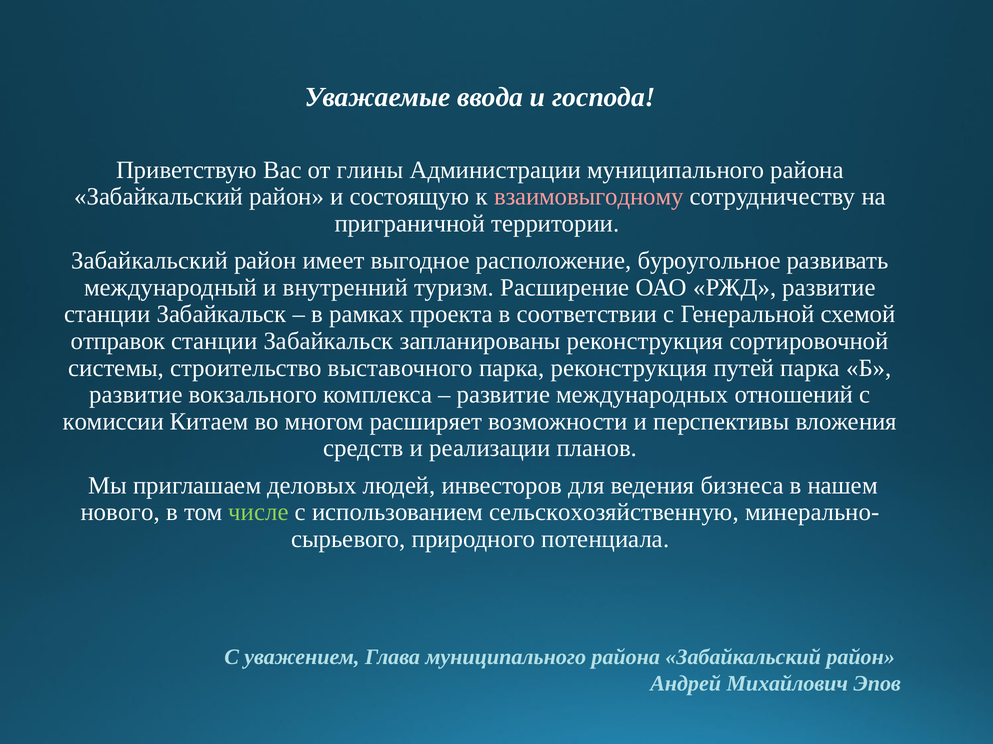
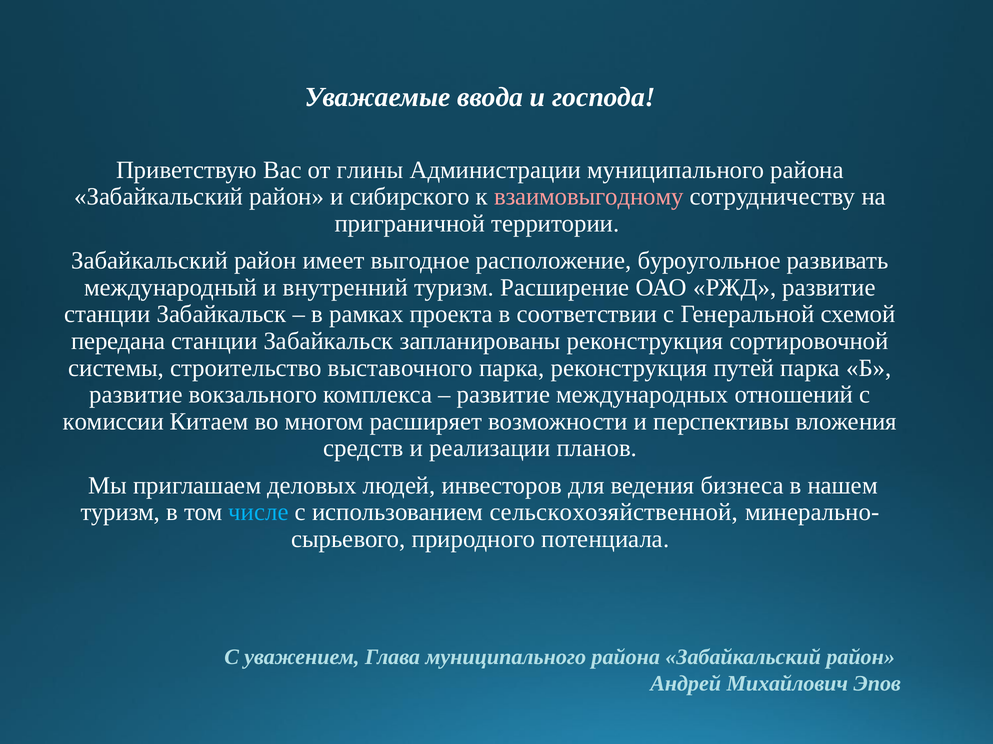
состоящую: состоящую -> сибирского
отправок: отправок -> передана
нового at (120, 513): нового -> туризм
числе colour: light green -> light blue
сельскохозяйственную: сельскохозяйственную -> сельскохозяйственной
